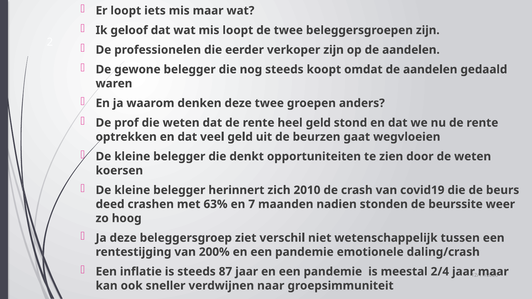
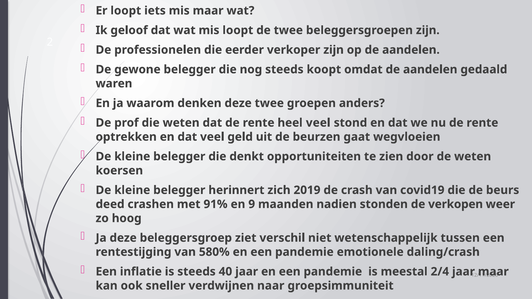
heel geld: geld -> veel
2010: 2010 -> 2019
63%: 63% -> 91%
7: 7 -> 9
beurssite: beurssite -> verkopen
200%: 200% -> 580%
87: 87 -> 40
